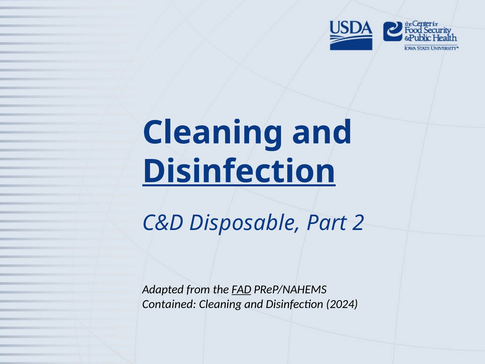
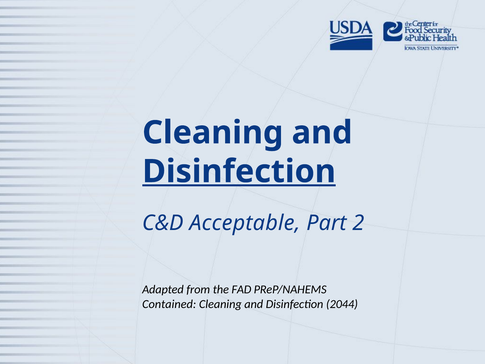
Disposable: Disposable -> Acceptable
FAD underline: present -> none
2024: 2024 -> 2044
